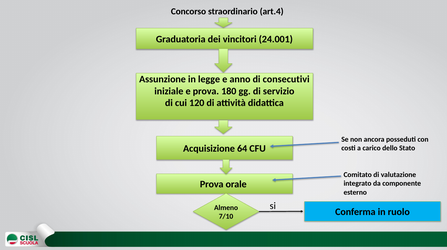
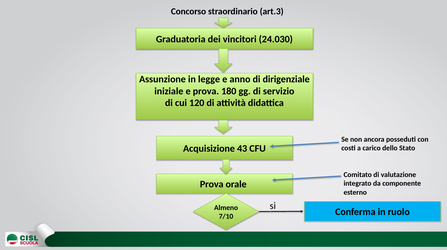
art.4: art.4 -> art.3
24.001: 24.001 -> 24.030
consecutivi: consecutivi -> dirigenziale
64: 64 -> 43
